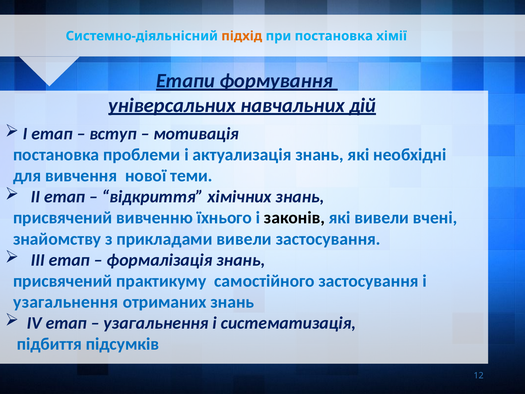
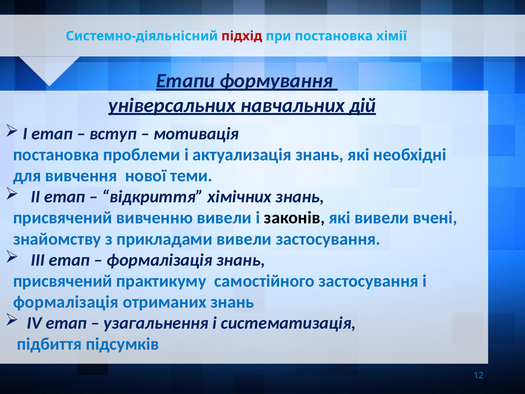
підхід colour: orange -> red
вивченню їхнього: їхнього -> вивели
узагальнення at (66, 302): узагальнення -> формалізація
